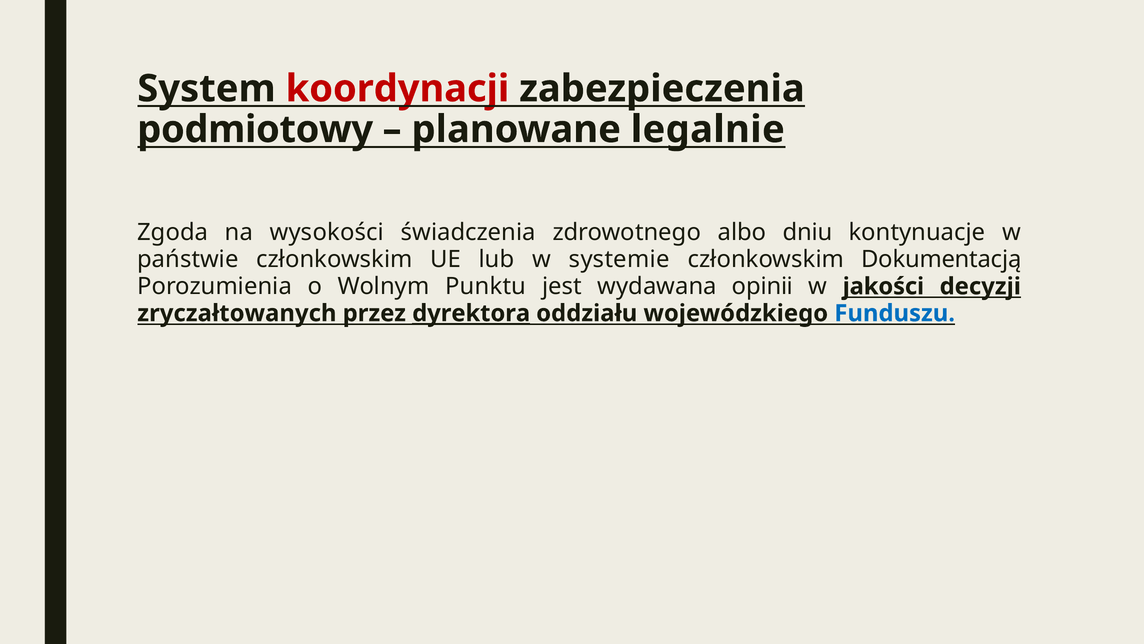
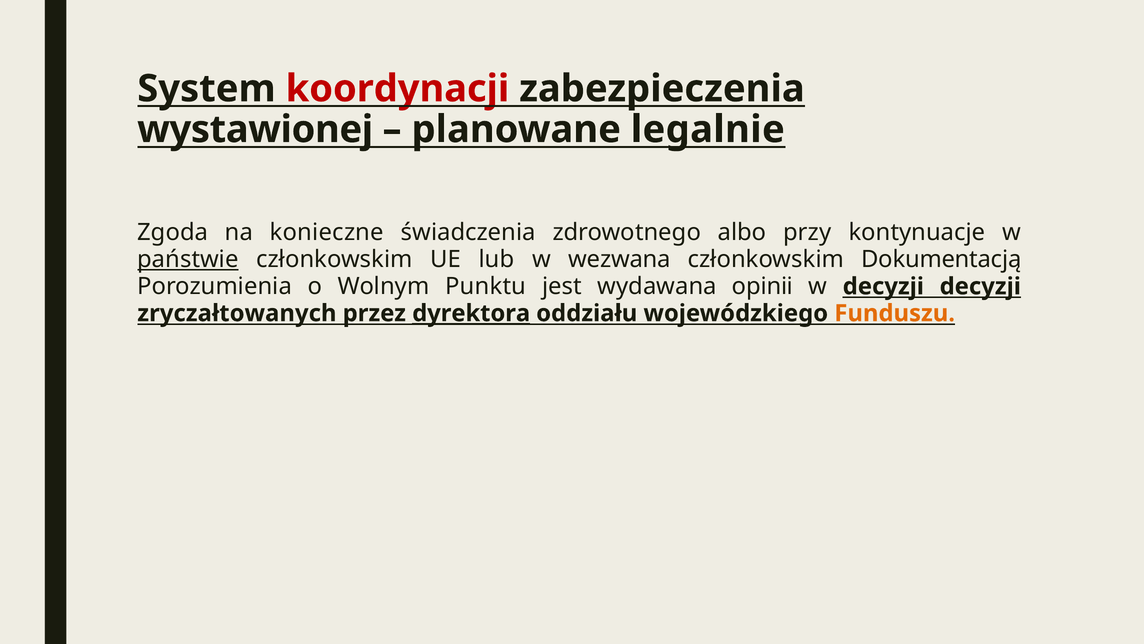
podmiotowy: podmiotowy -> wystawionej
wysokości: wysokości -> konieczne
dniu: dniu -> przy
państwie underline: none -> present
systemie: systemie -> wezwana
w jakości: jakości -> decyzji
Funduszu colour: blue -> orange
